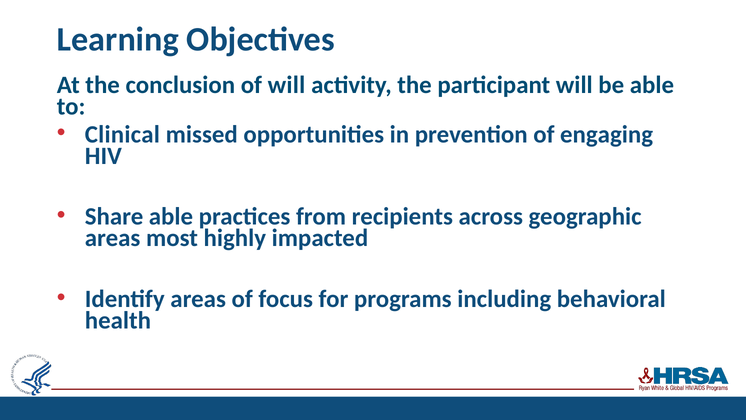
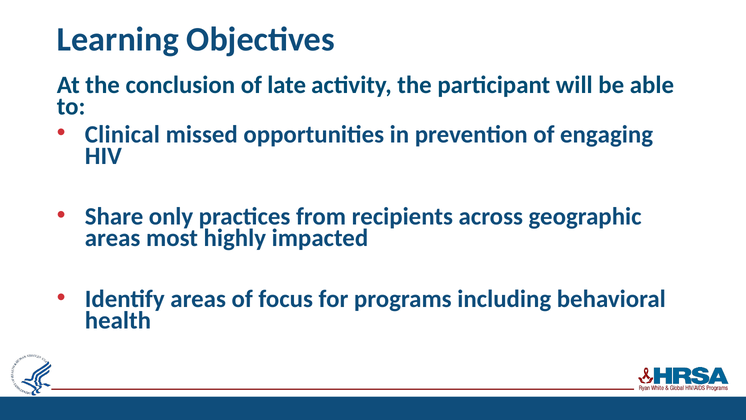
of will: will -> late
Share able: able -> only
